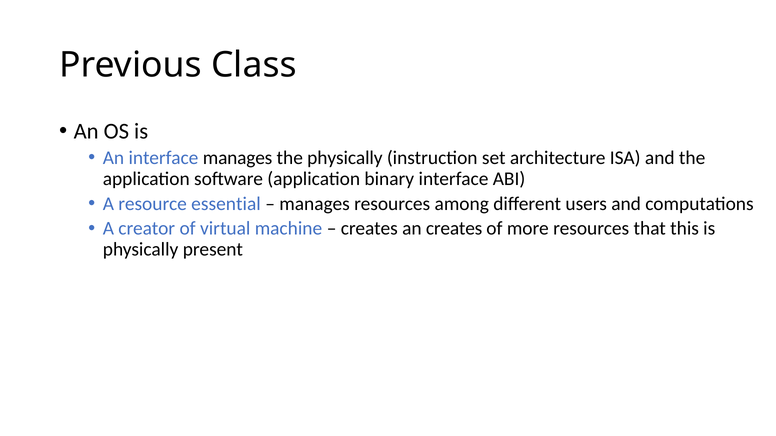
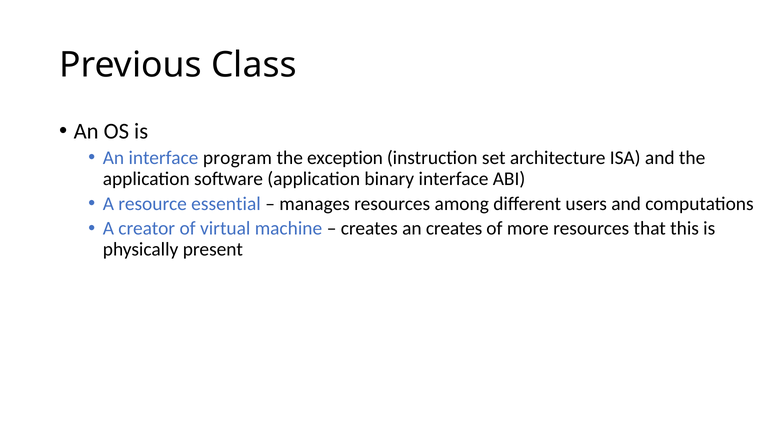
interface manages: manages -> program
the physically: physically -> exception
